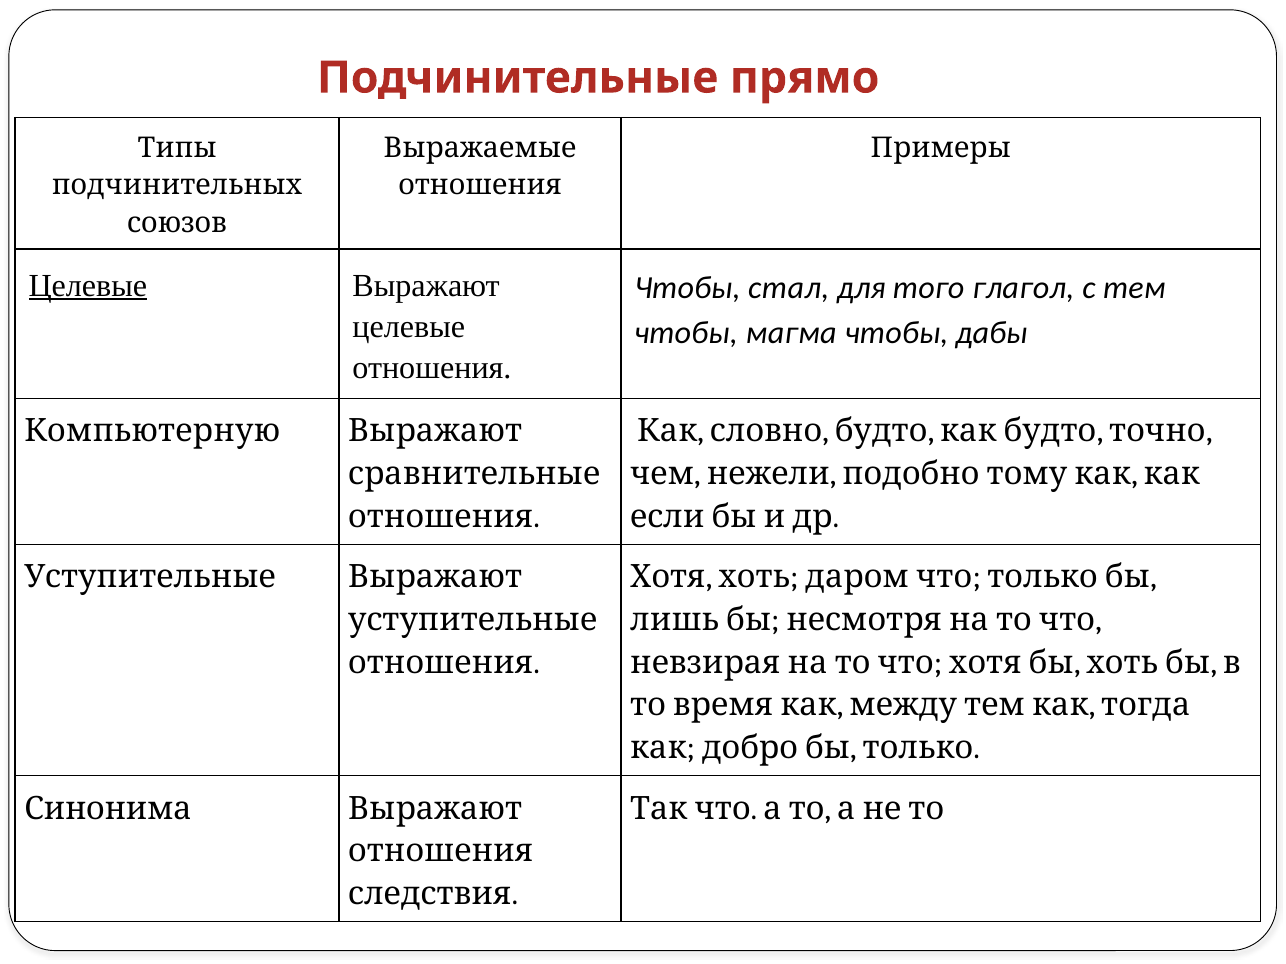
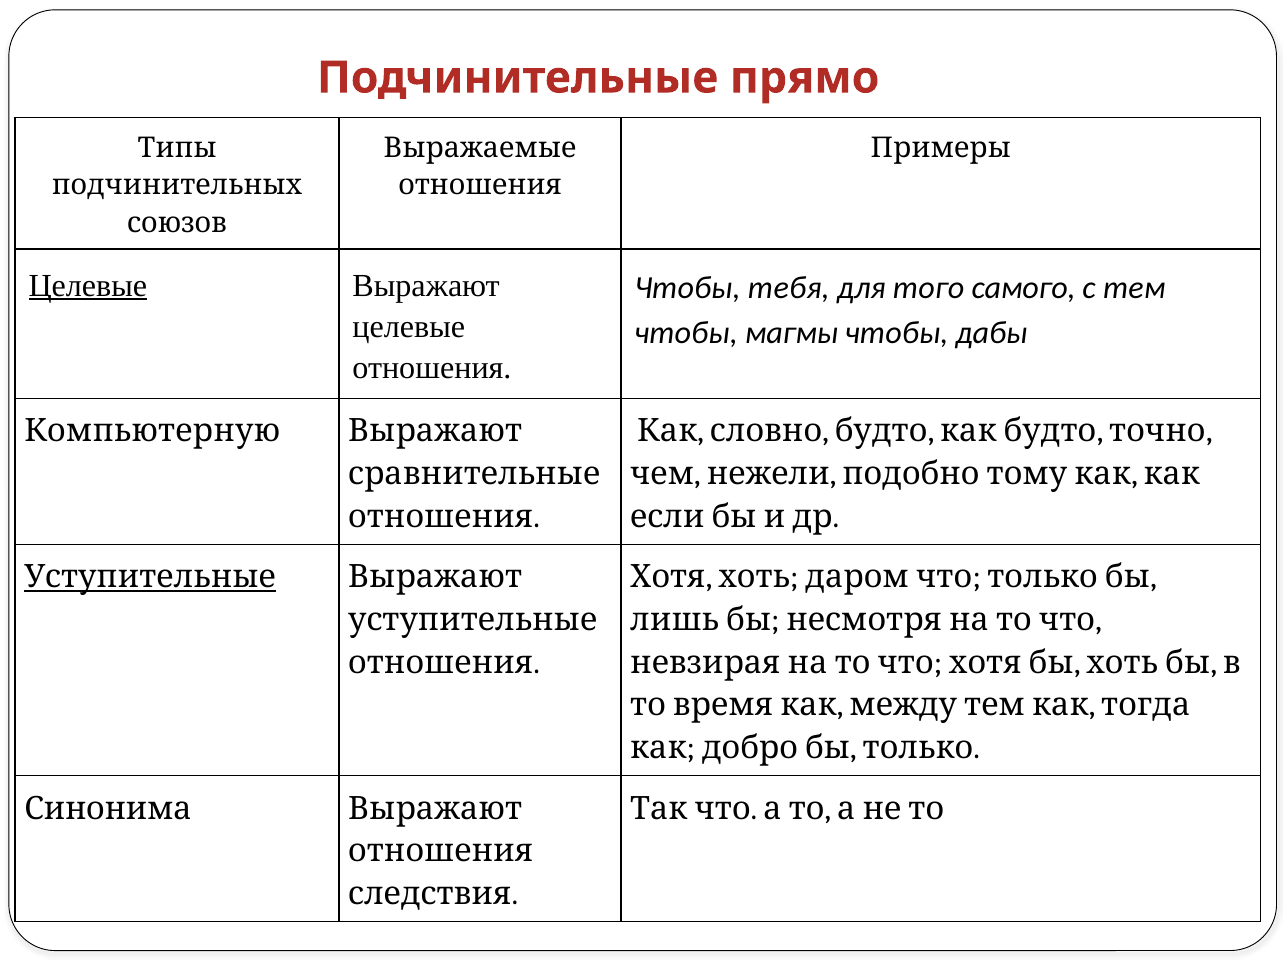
стал: стал -> тебя
глагол: глагол -> самого
магма: магма -> магмы
Уступительные at (150, 578) underline: none -> present
